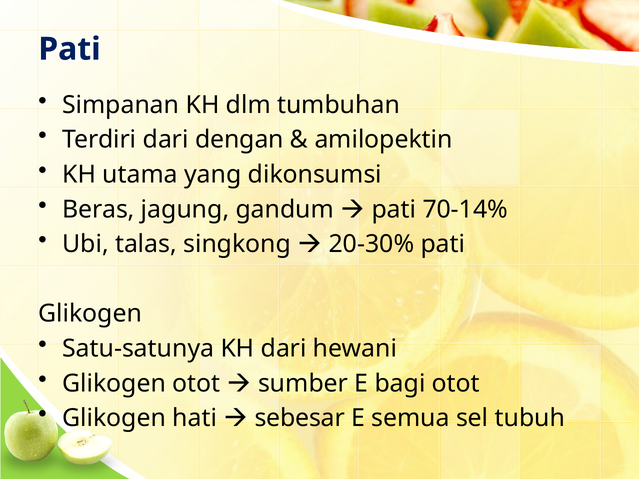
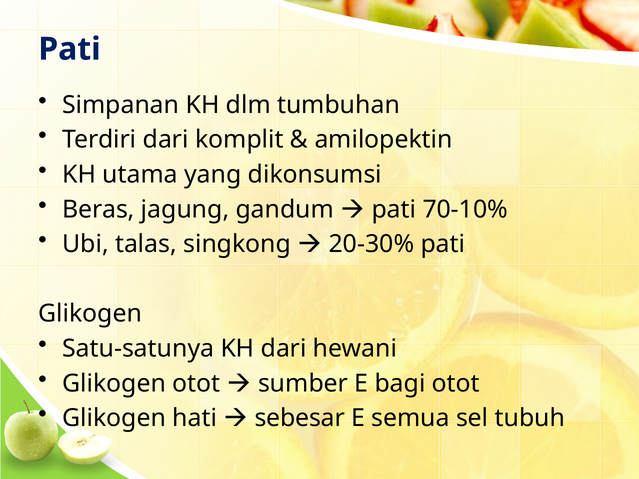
dengan: dengan -> komplit
70-14%: 70-14% -> 70-10%
